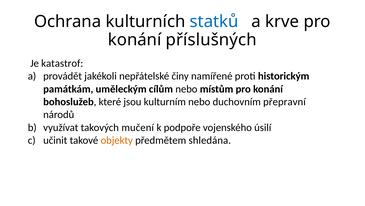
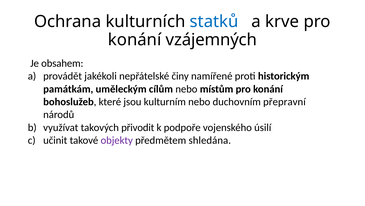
příslušných: příslušných -> vzájemných
katastrof: katastrof -> obsahem
mučení: mučení -> přivodit
objekty colour: orange -> purple
